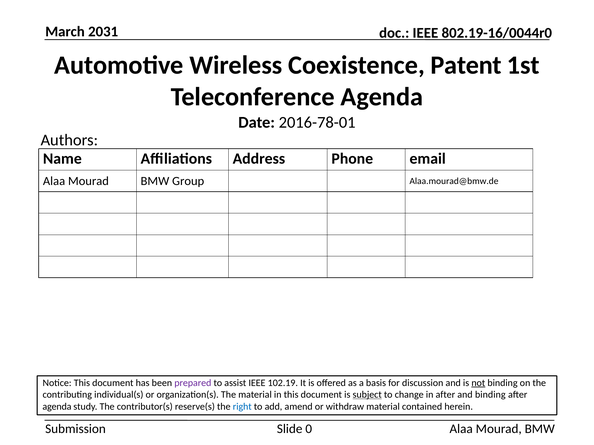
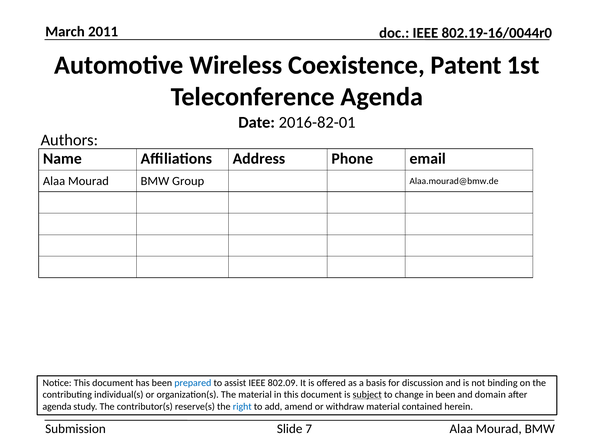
2031: 2031 -> 2011
2016-78-01: 2016-78-01 -> 2016-82-01
prepared colour: purple -> blue
102.19: 102.19 -> 802.09
not underline: present -> none
in after: after -> been
and binding: binding -> domain
0: 0 -> 7
